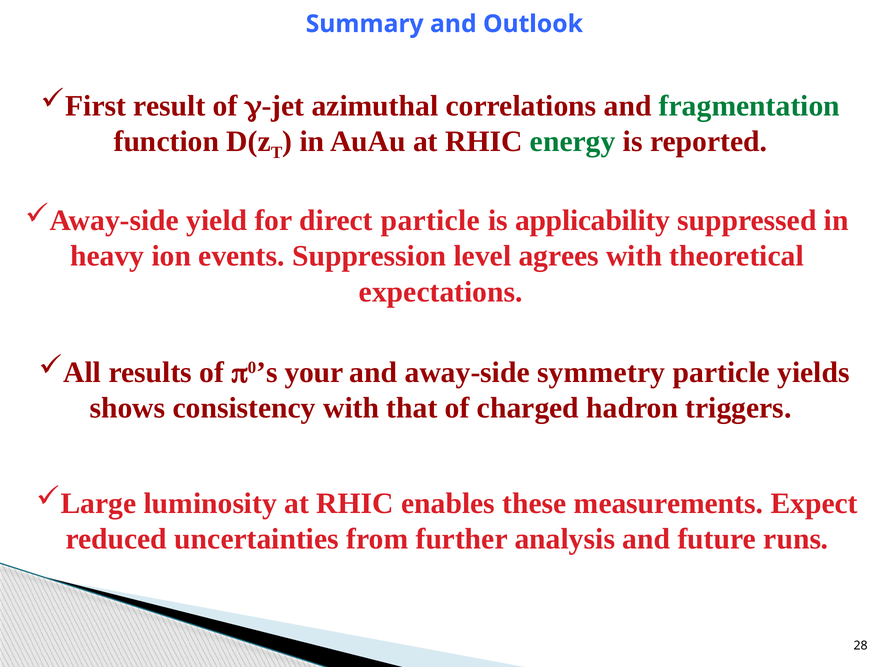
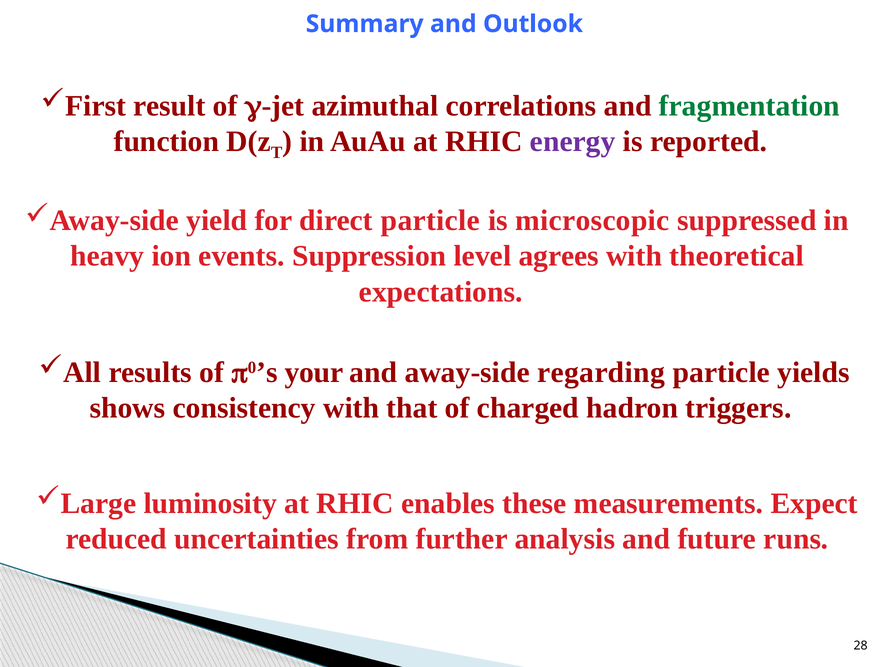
energy colour: green -> purple
applicability: applicability -> microscopic
symmetry: symmetry -> regarding
